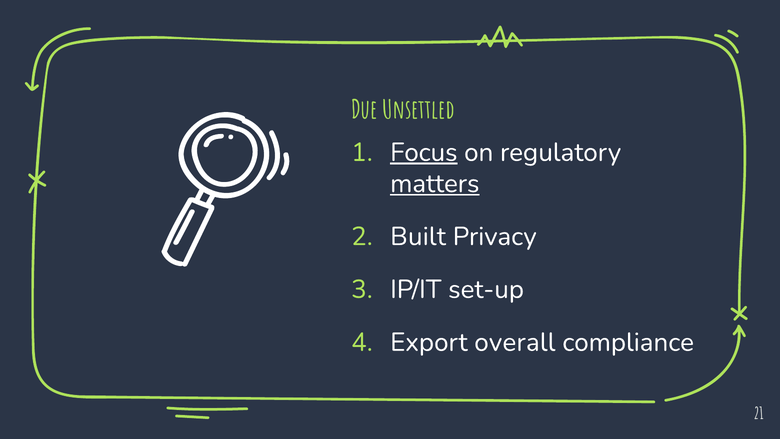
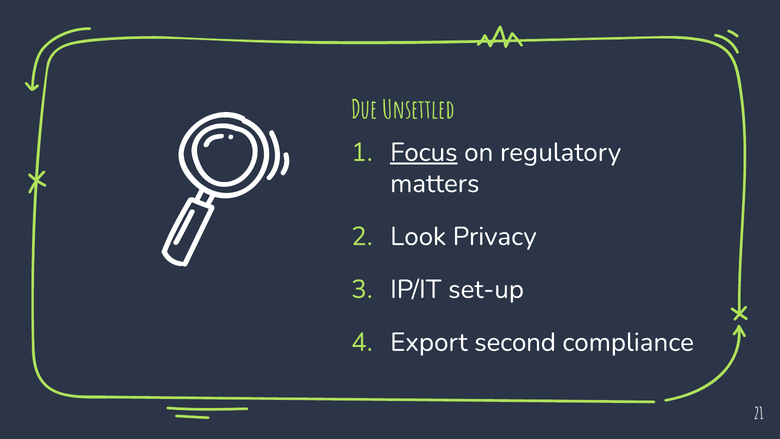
matters underline: present -> none
Built: Built -> Look
overall: overall -> second
